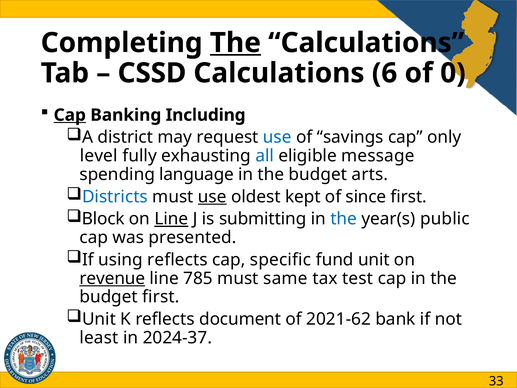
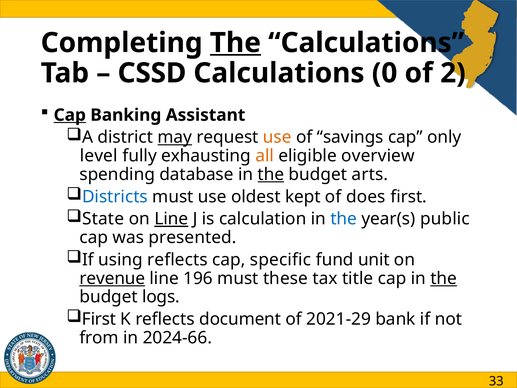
6: 6 -> 0
0: 0 -> 2
Including: Including -> Assistant
may underline: none -> present
use at (277, 137) colour: blue -> orange
all colour: blue -> orange
message: message -> overview
language: language -> database
the at (271, 174) underline: none -> present
use at (212, 197) underline: present -> none
since: since -> does
Block: Block -> State
submitting: submitting -> calculation
785: 785 -> 196
same: same -> these
test: test -> title
the at (444, 278) underline: none -> present
budget first: first -> logs
Unit at (99, 319): Unit -> First
2021-62: 2021-62 -> 2021-29
least: least -> from
2024-37: 2024-37 -> 2024-66
